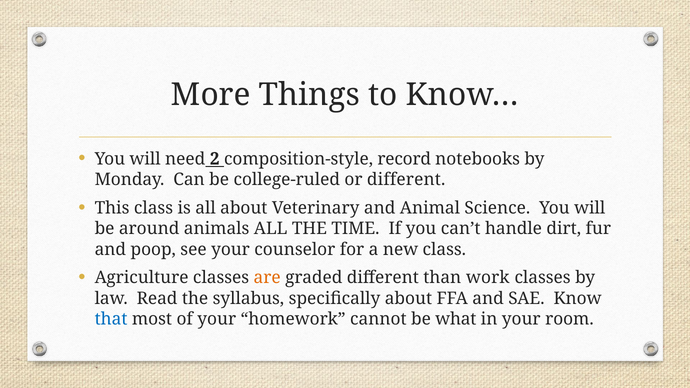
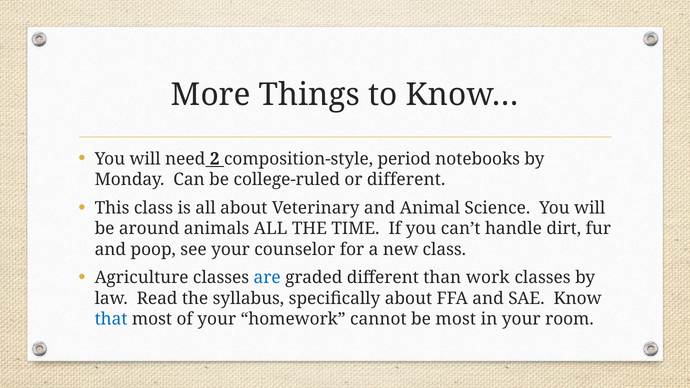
record: record -> period
are colour: orange -> blue
be what: what -> most
